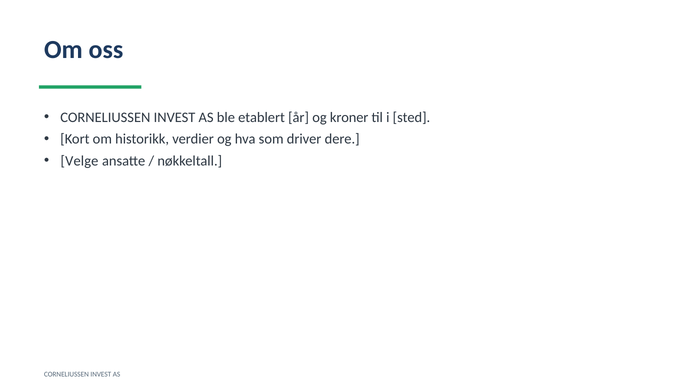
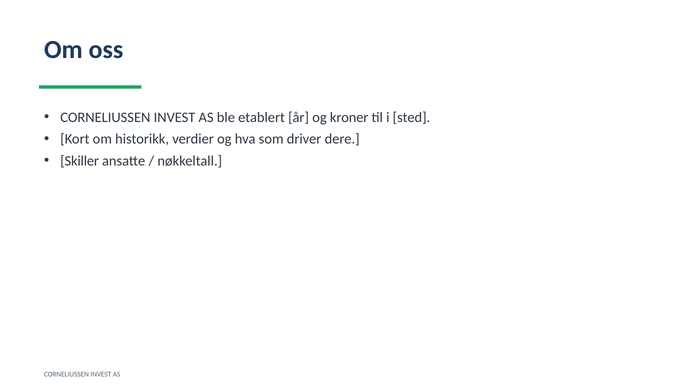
Velge: Velge -> Skiller
